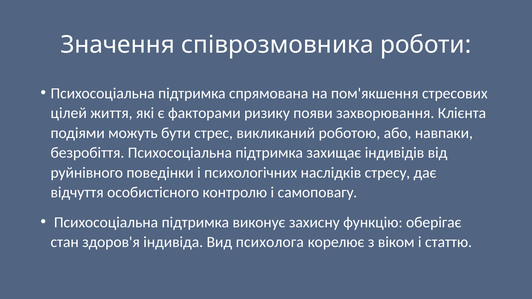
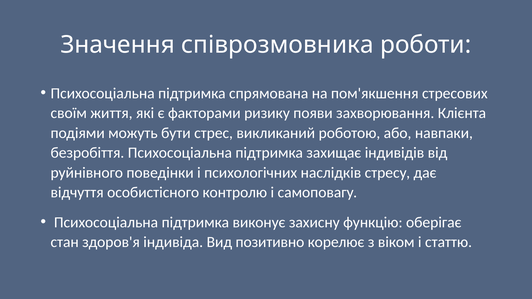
цілей: цілей -> своїм
психолога: психолога -> позитивно
